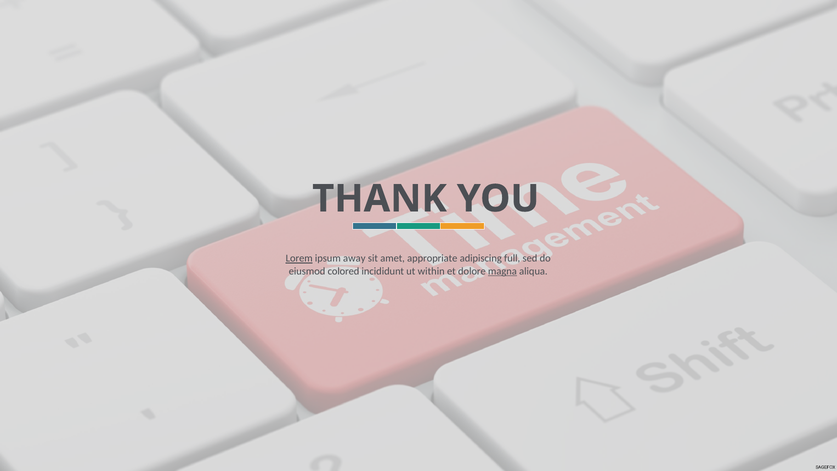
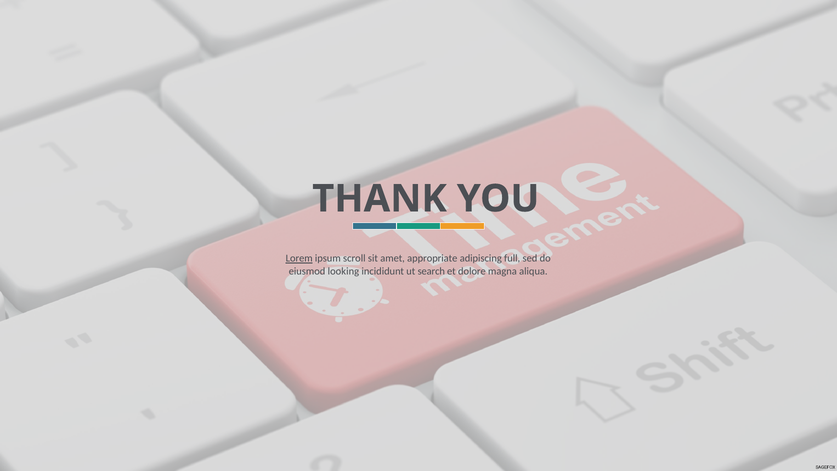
away: away -> scroll
colored: colored -> looking
within: within -> search
magna underline: present -> none
